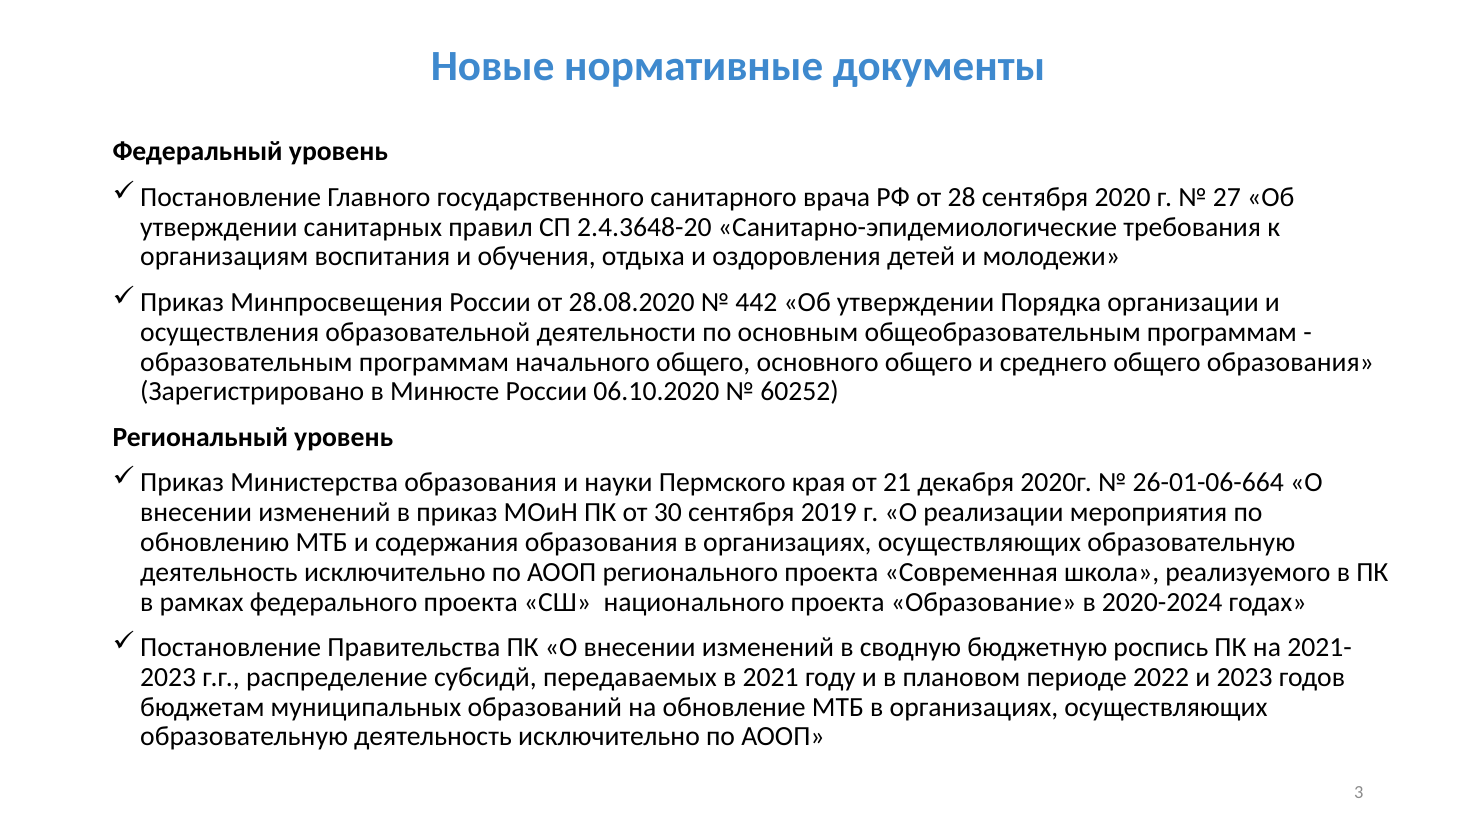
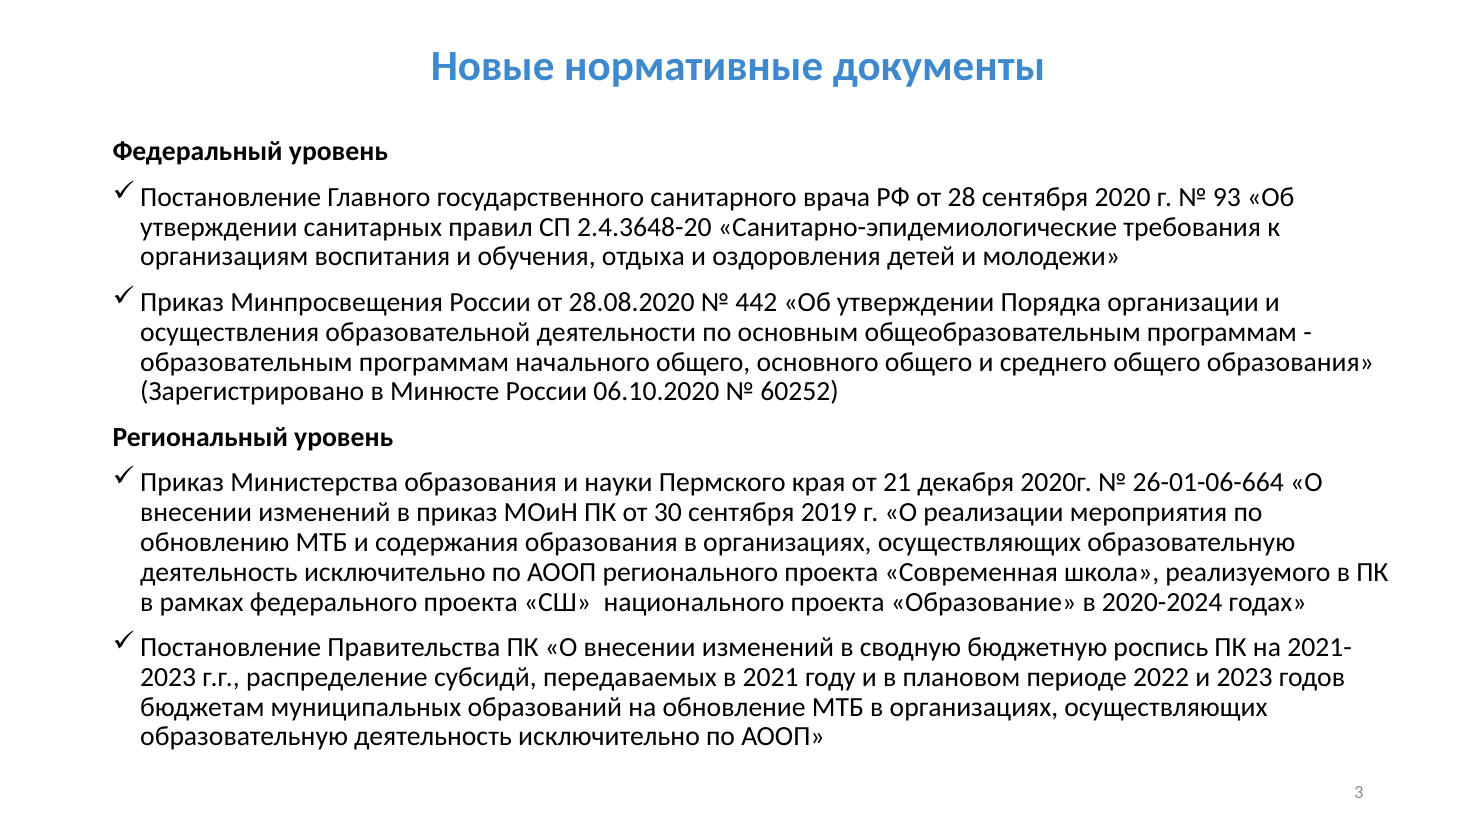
27: 27 -> 93
